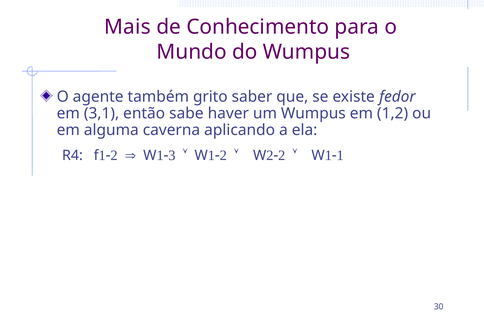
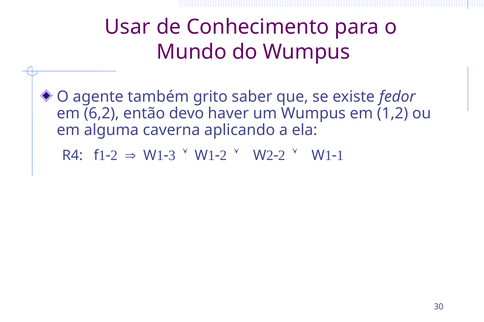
Mais: Mais -> Usar
3,1: 3,1 -> 6,2
sabe: sabe -> devo
